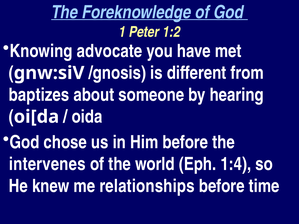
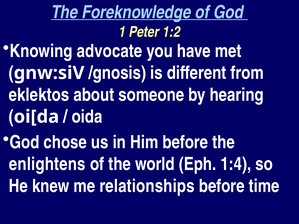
baptizes: baptizes -> eklektos
intervenes: intervenes -> enlightens
